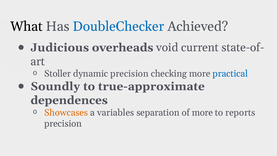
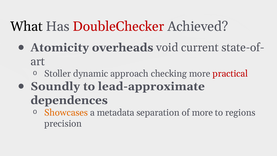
DoubleChecker colour: blue -> red
Judicious: Judicious -> Atomicity
dynamic precision: precision -> approach
practical colour: blue -> red
true-approximate: true-approximate -> lead-approximate
variables: variables -> metadata
reports: reports -> regions
